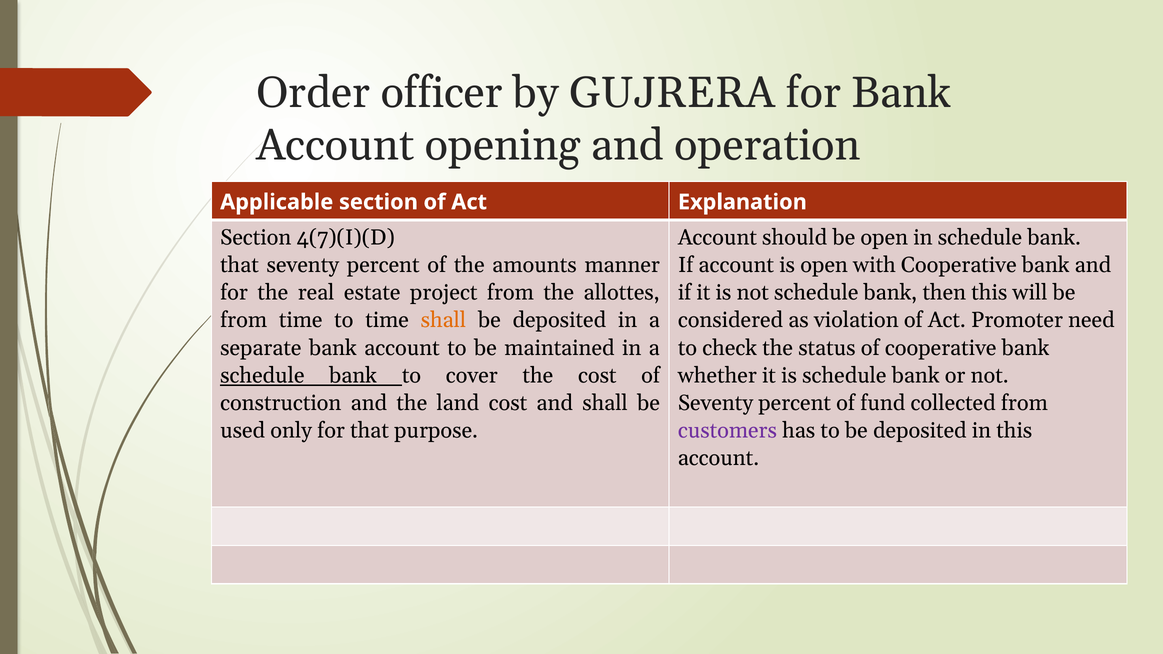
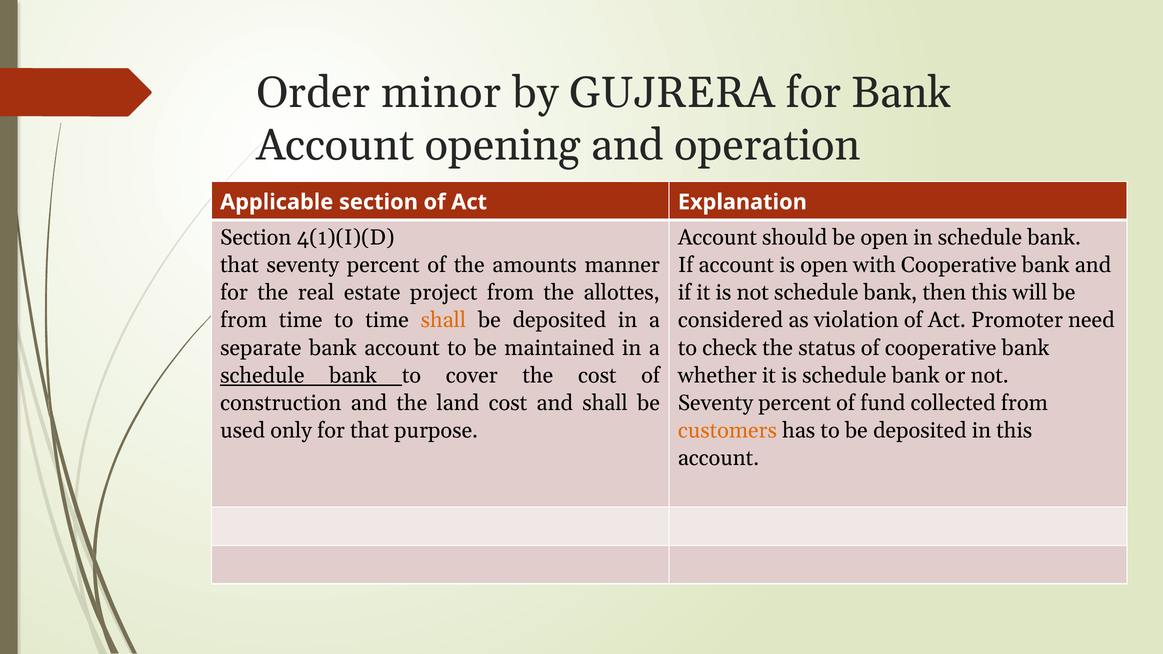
officer: officer -> minor
4(7)(I)(D: 4(7)(I)(D -> 4(1)(I)(D
customers colour: purple -> orange
